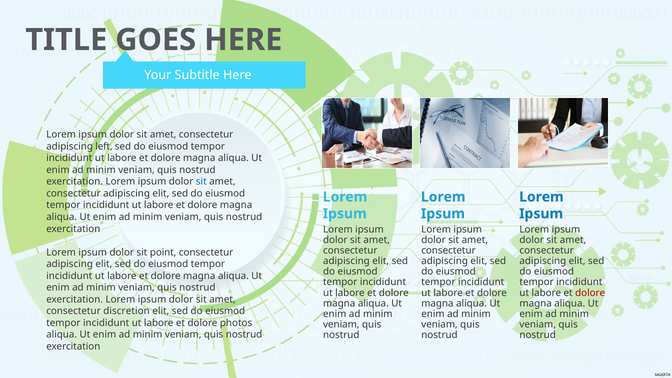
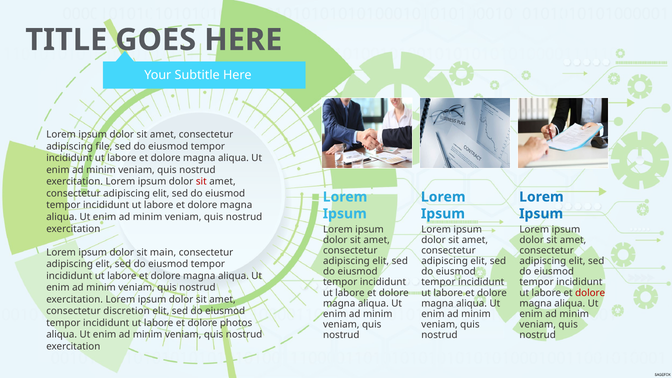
left: left -> file
sit at (201, 182) colour: blue -> red
point: point -> main
